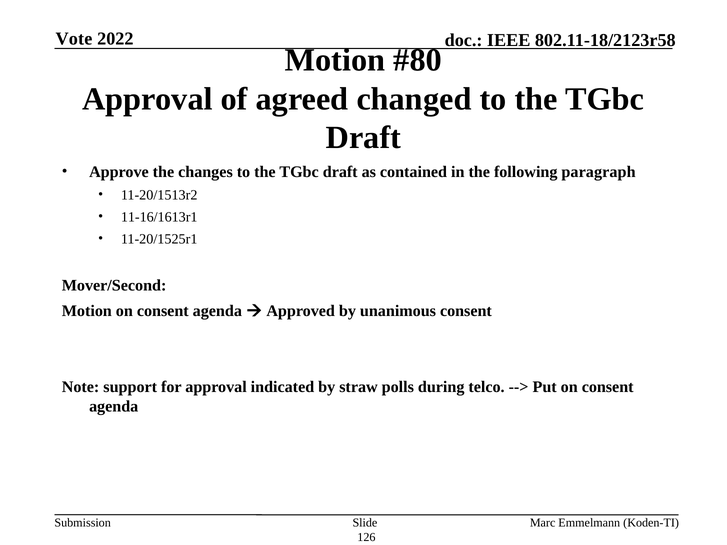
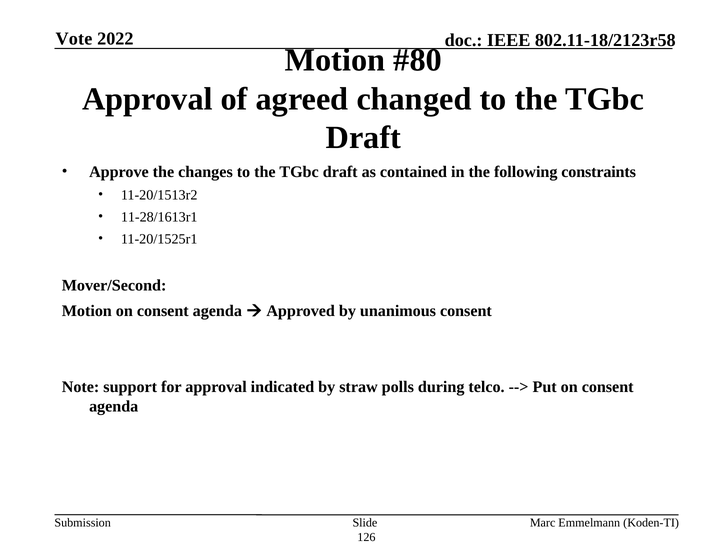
paragraph: paragraph -> constraints
11-16/1613r1: 11-16/1613r1 -> 11-28/1613r1
